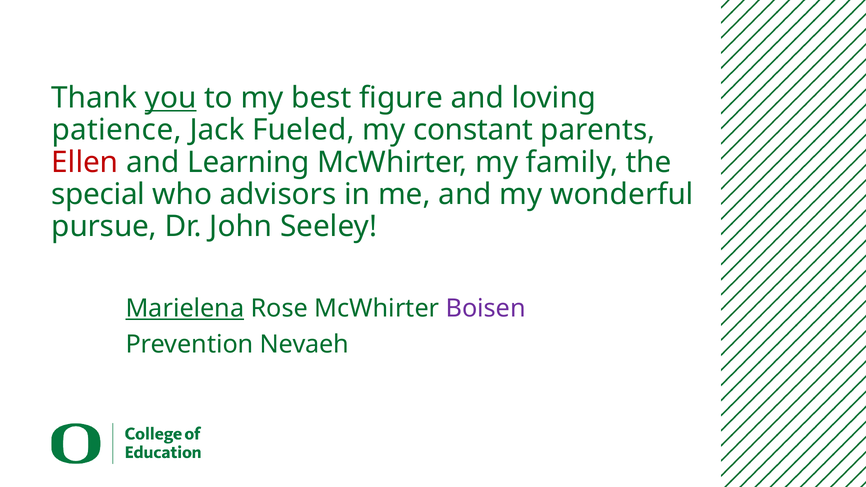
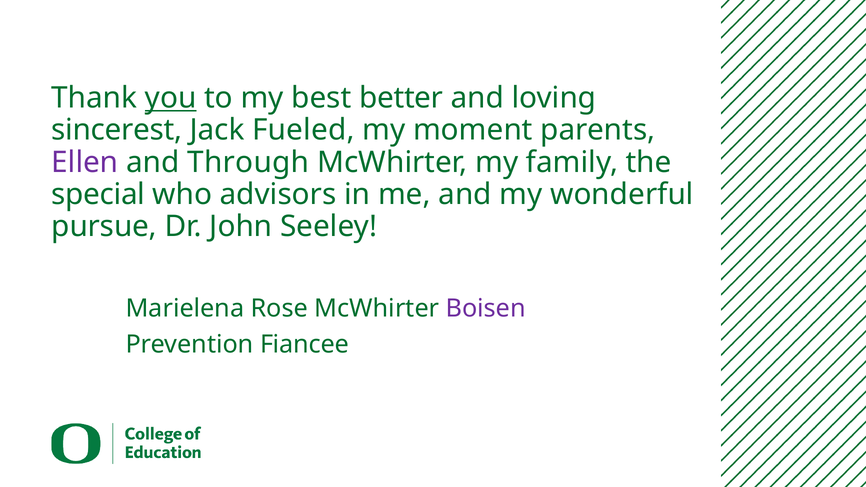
figure: figure -> better
patience: patience -> sincerest
constant: constant -> moment
Ellen colour: red -> purple
Learning: Learning -> Through
Marielena underline: present -> none
Nevaeh: Nevaeh -> Fiancee
